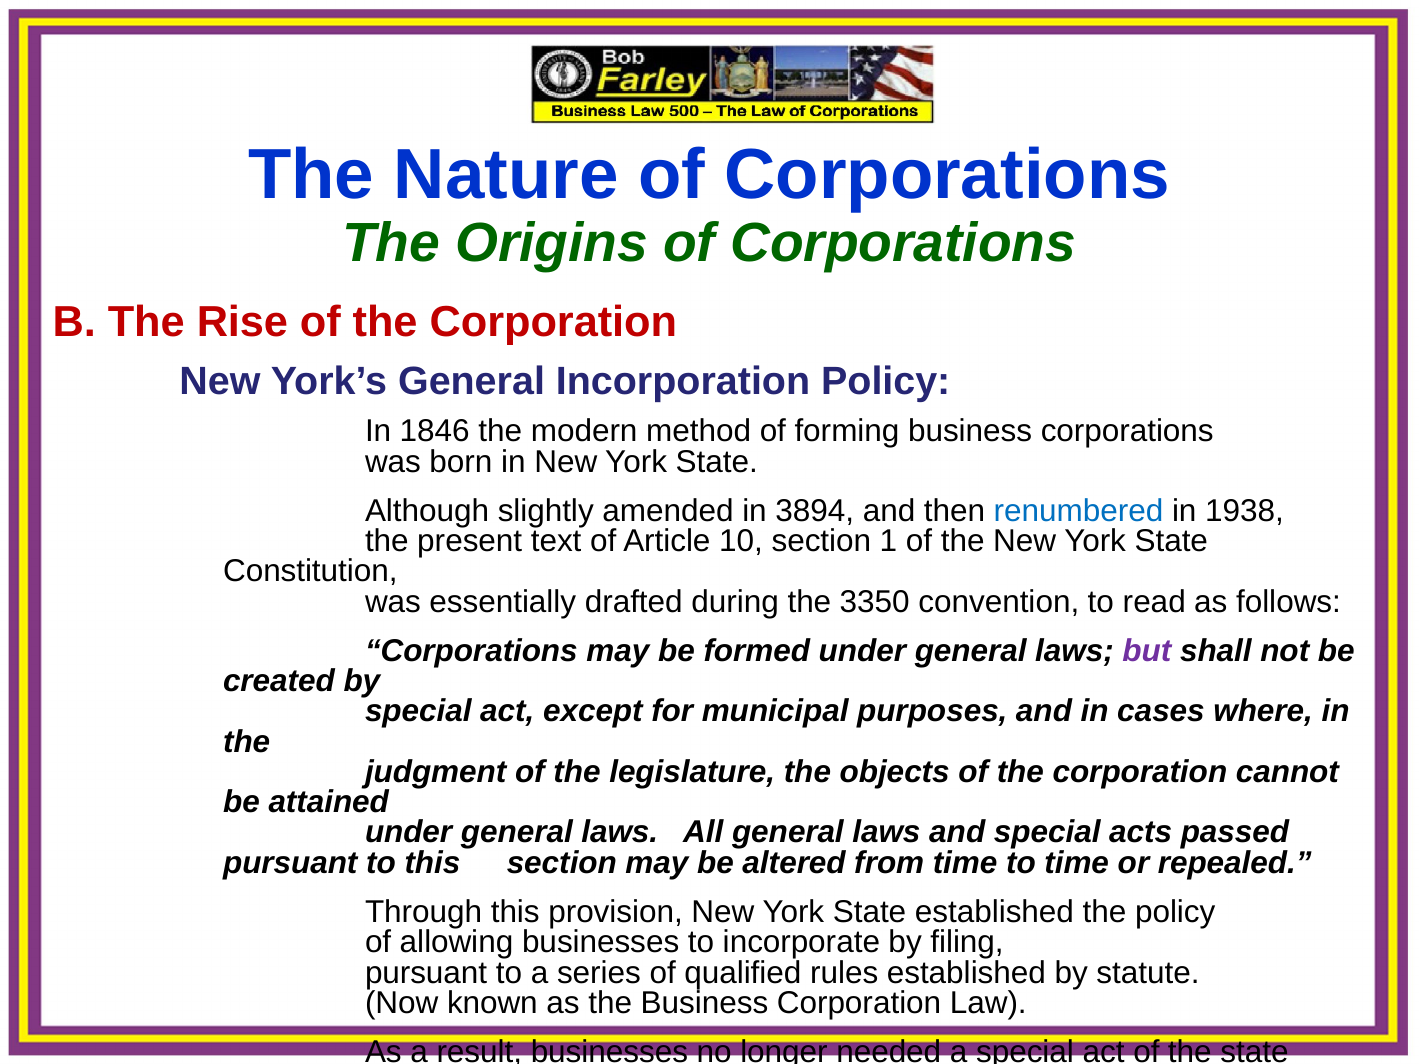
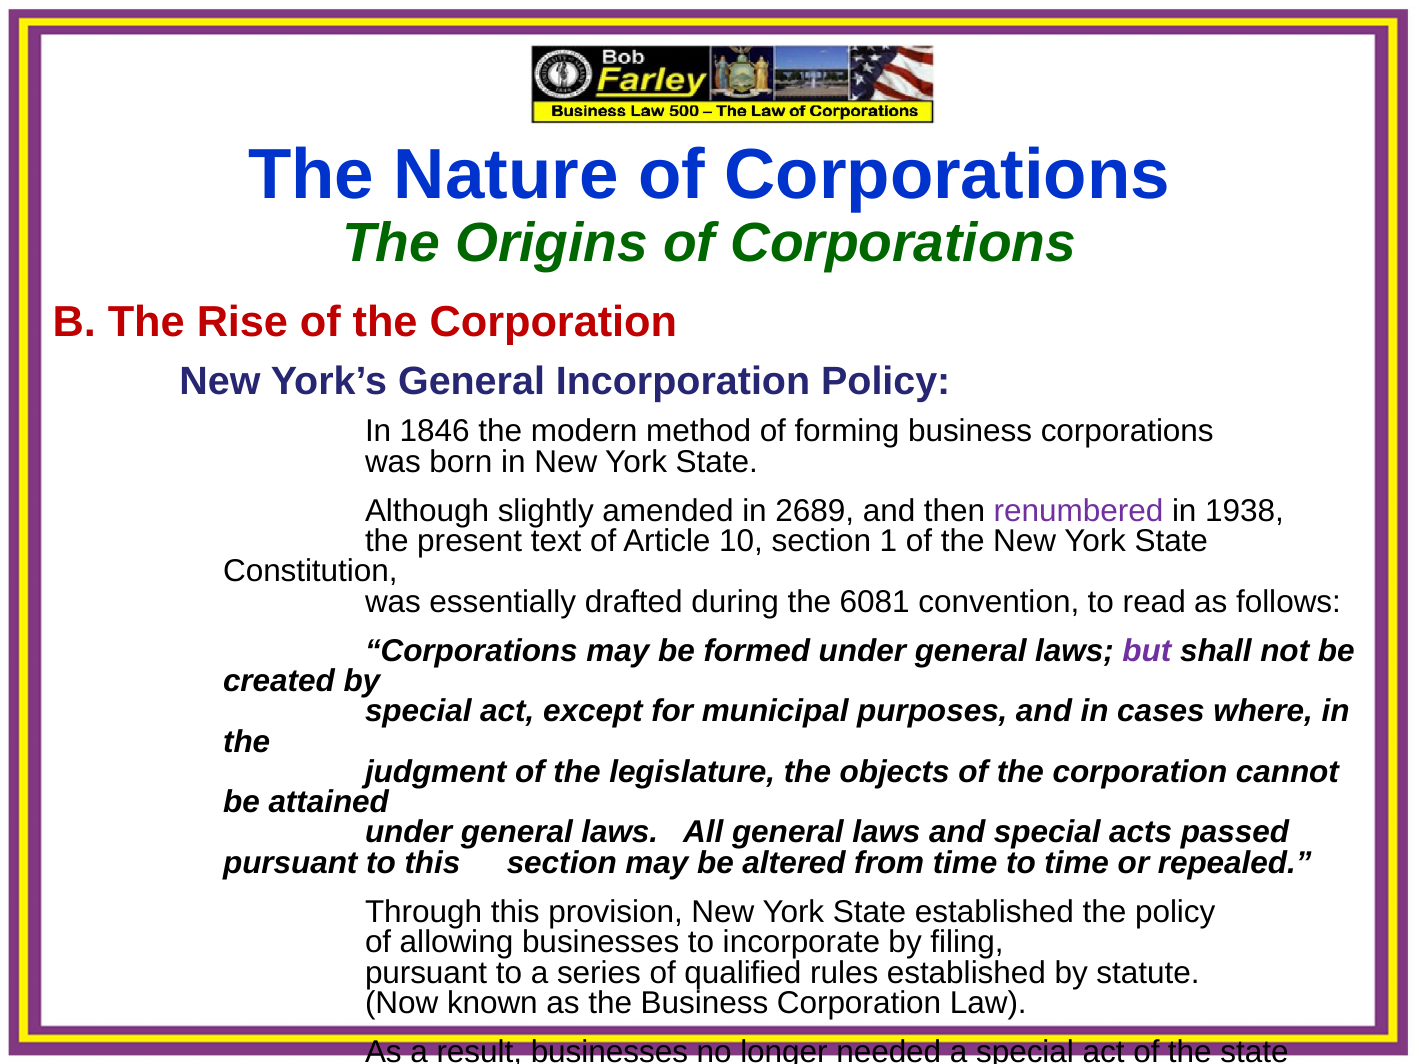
3894: 3894 -> 2689
renumbered colour: blue -> purple
3350: 3350 -> 6081
